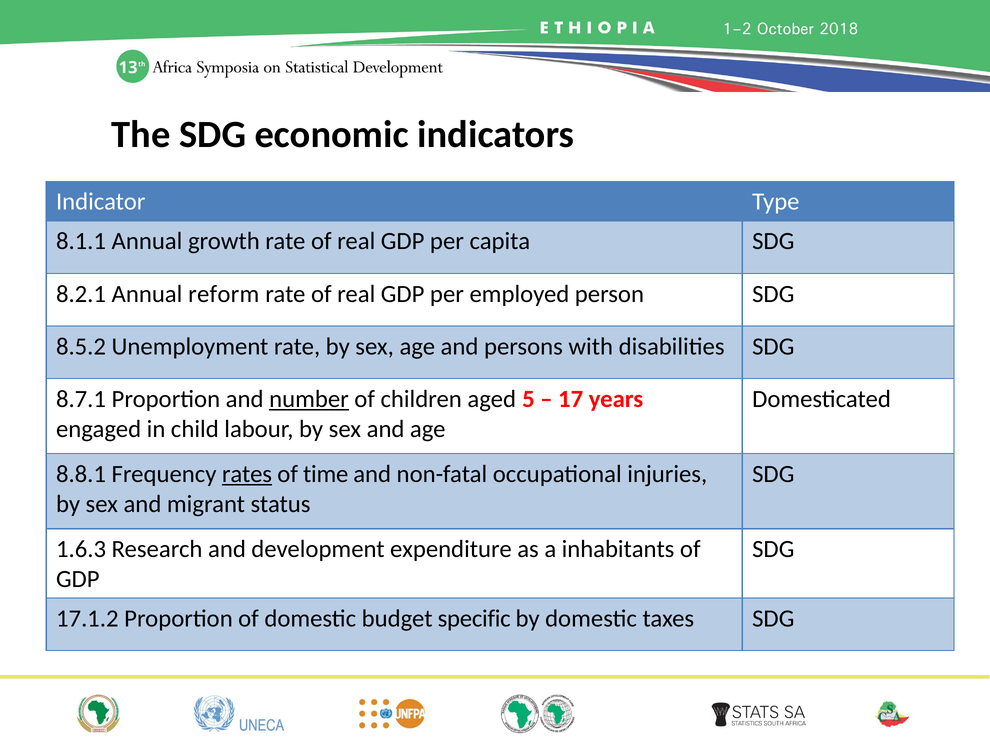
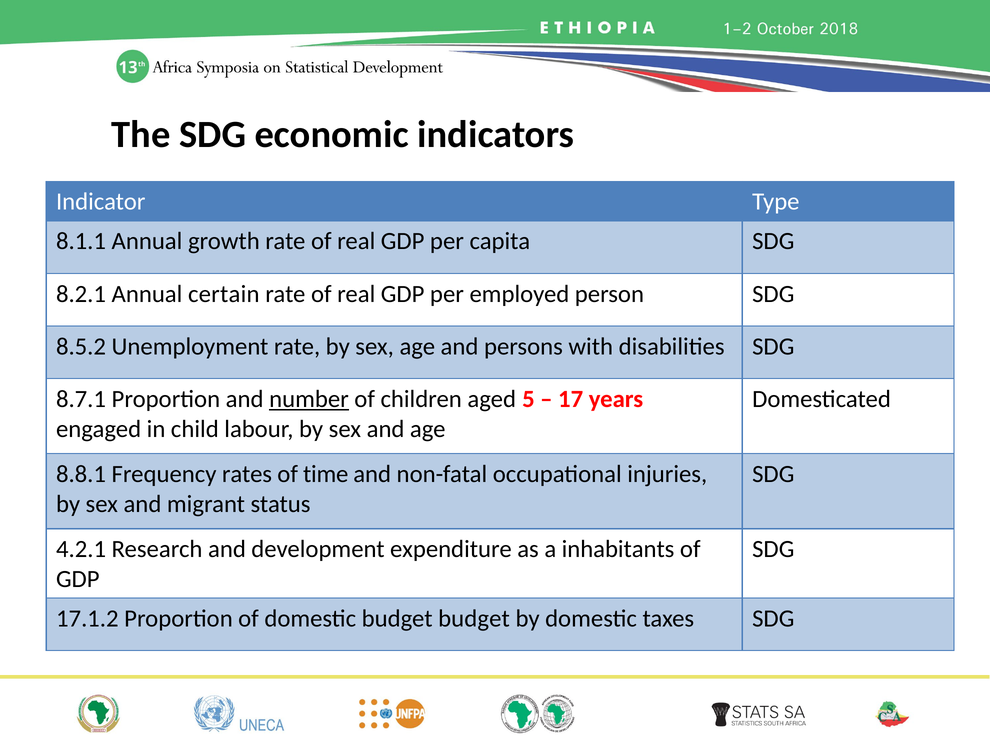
reform: reform -> certain
rates underline: present -> none
1.6.3: 1.6.3 -> 4.2.1
budget specific: specific -> budget
